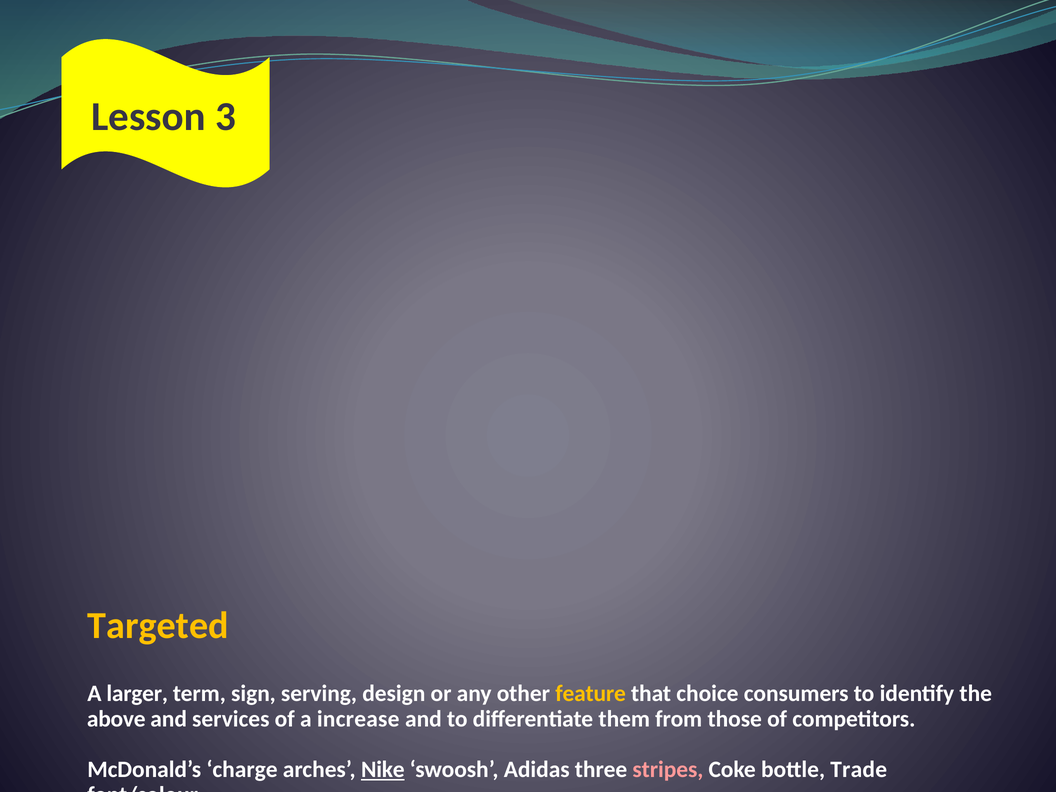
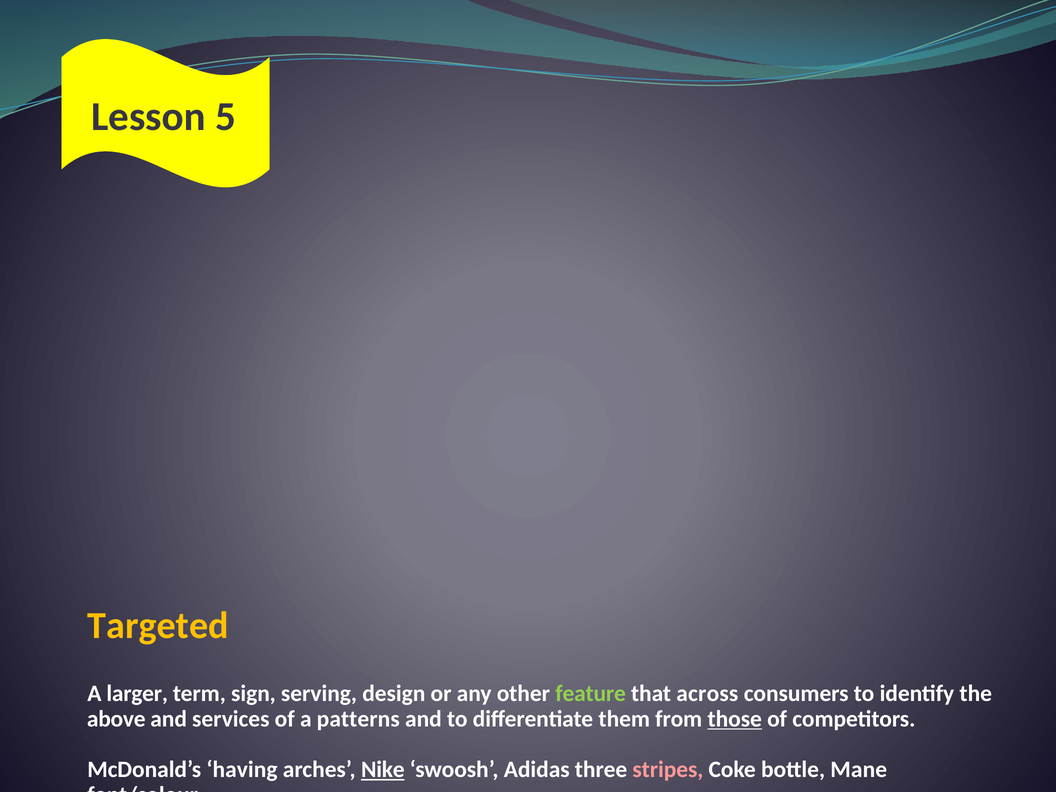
3: 3 -> 5
feature colour: yellow -> light green
choice: choice -> across
increase: increase -> patterns
those underline: none -> present
charge: charge -> having
Trade: Trade -> Mane
